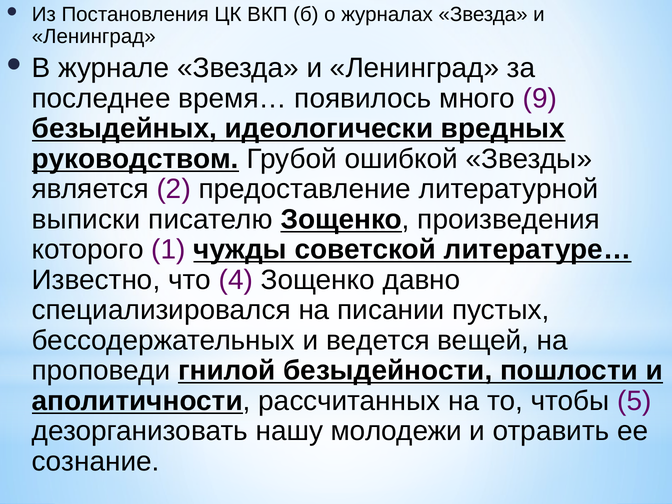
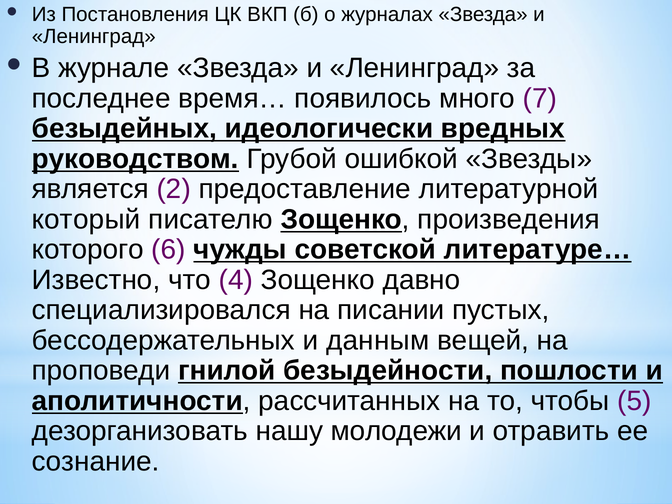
9: 9 -> 7
выписки: выписки -> который
1: 1 -> 6
ведется: ведется -> данным
